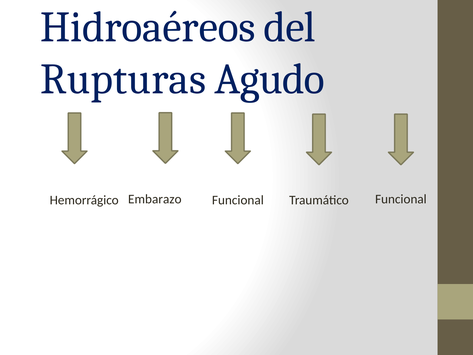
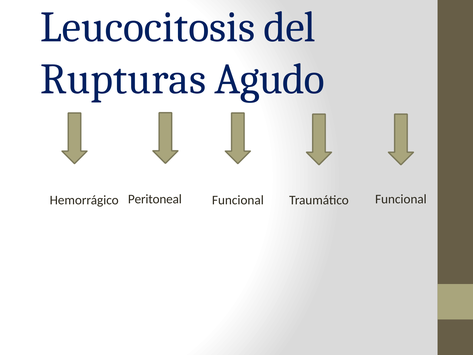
Hidroaéreos: Hidroaéreos -> Leucocitosis
Embarazo: Embarazo -> Peritoneal
